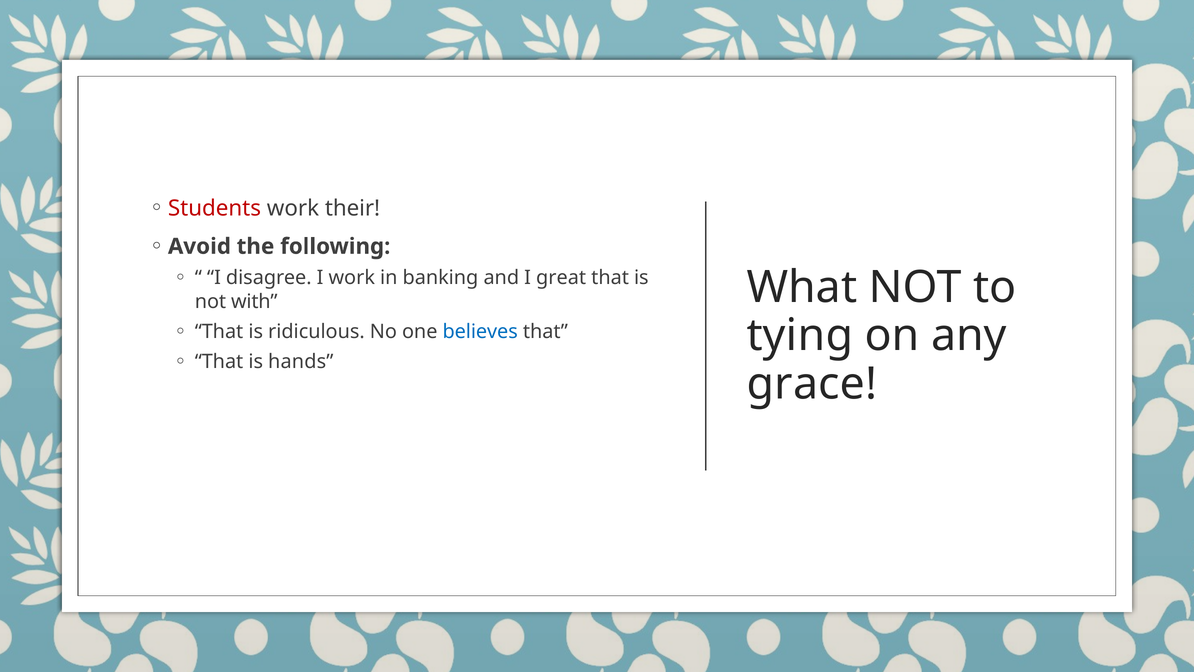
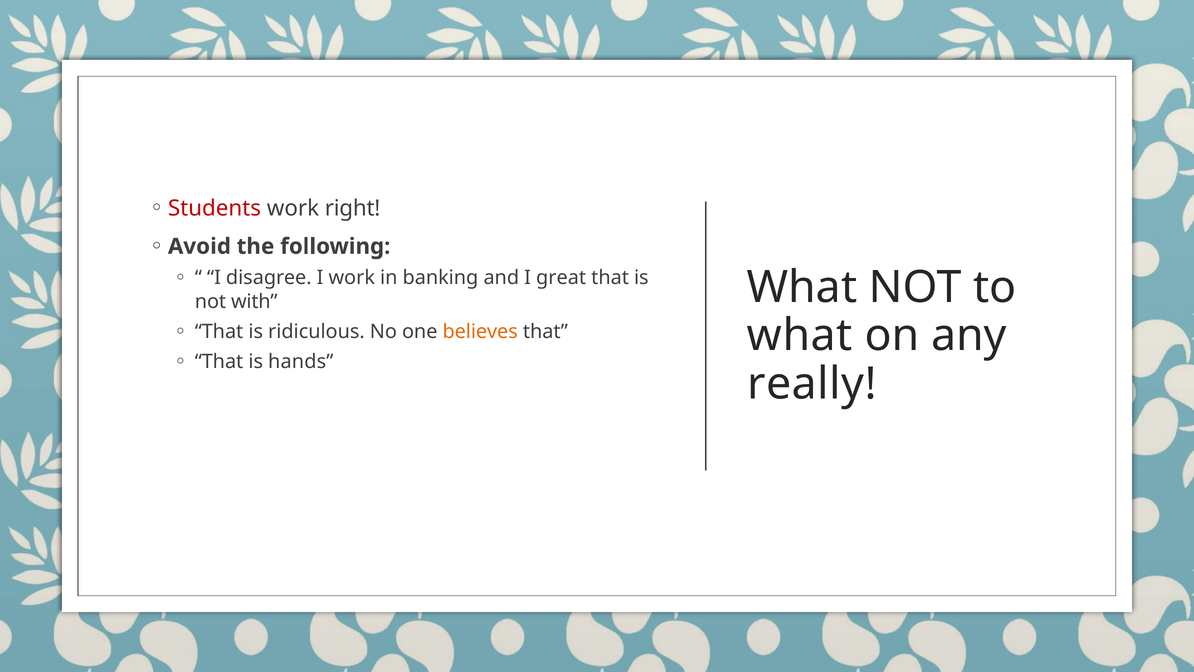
their: their -> right
believes colour: blue -> orange
tying at (800, 335): tying -> what
grace: grace -> really
